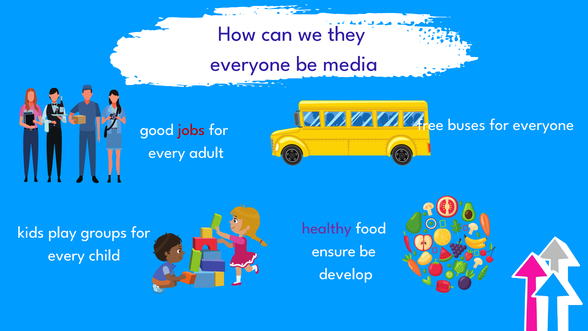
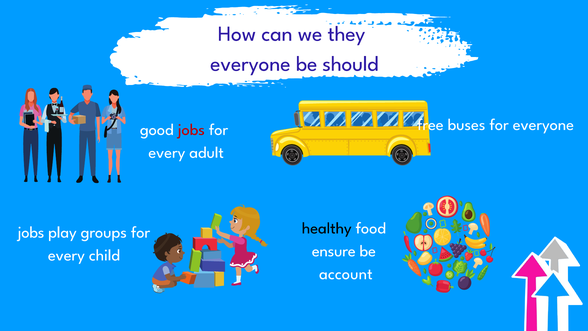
media: media -> should
healthy colour: purple -> black
kids at (31, 232): kids -> jobs
develop: develop -> account
